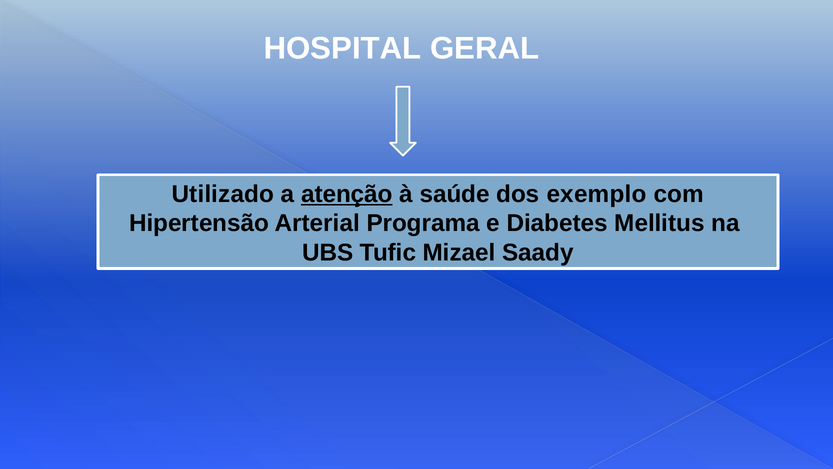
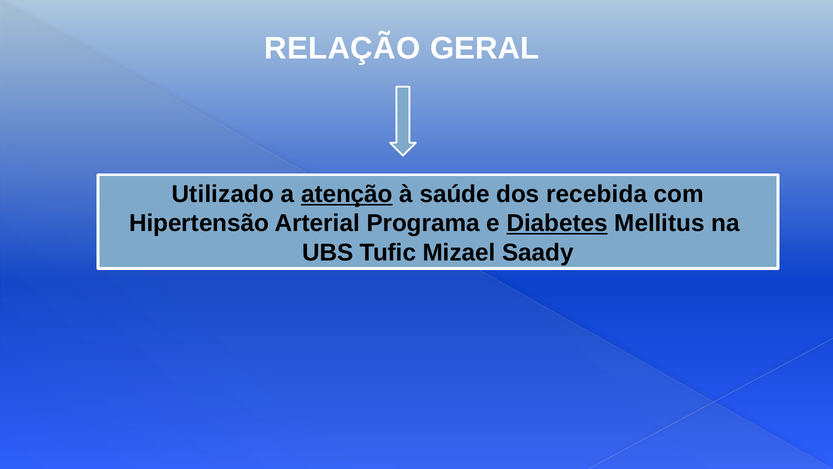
HOSPITAL: HOSPITAL -> RELAÇÃO
exemplo: exemplo -> recebida
Diabetes underline: none -> present
